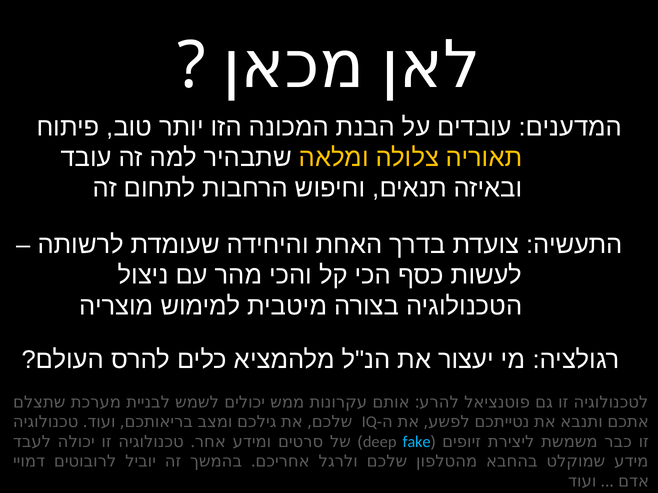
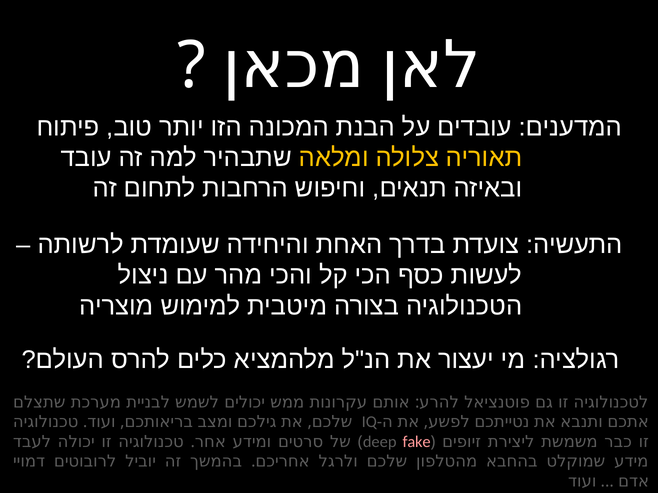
fake colour: light blue -> pink
